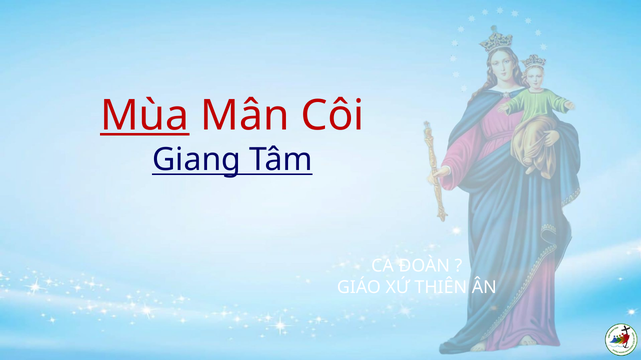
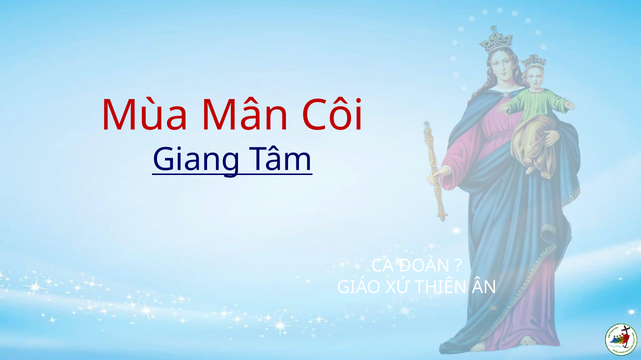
Mùa underline: present -> none
